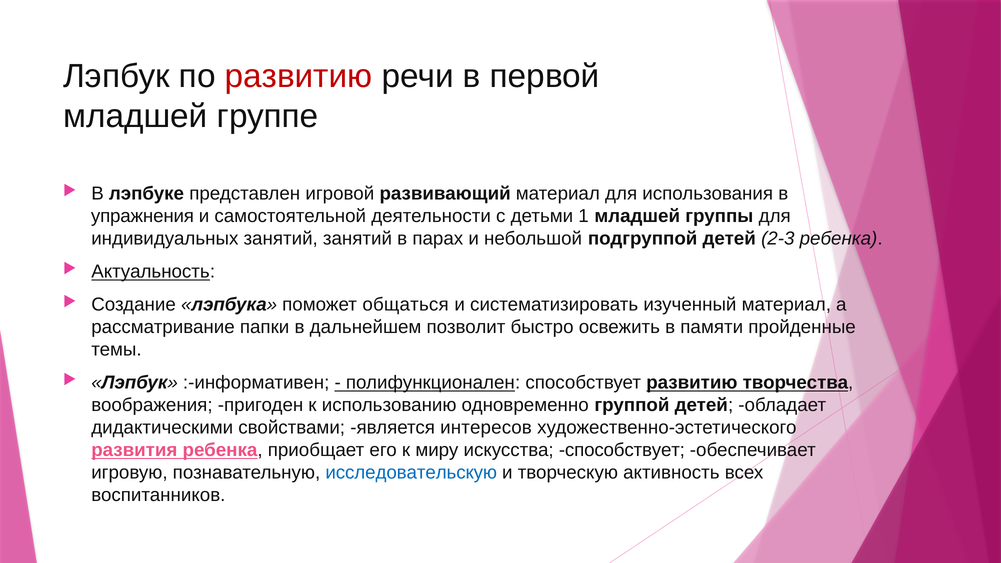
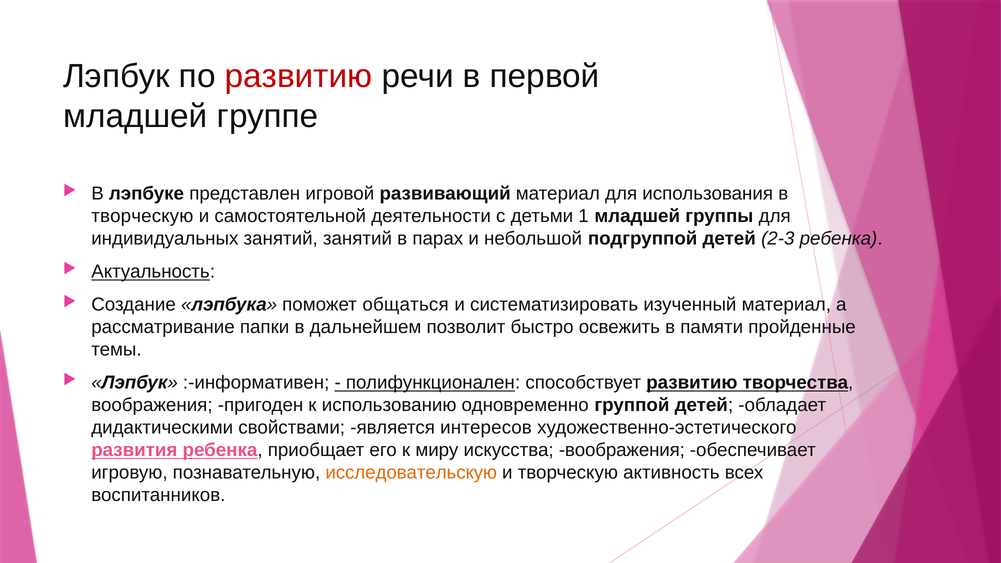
упражнения at (142, 216): упражнения -> творческую
искусства способствует: способствует -> воображения
исследовательскую colour: blue -> orange
